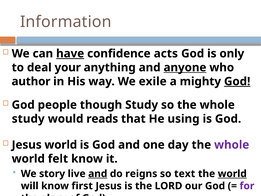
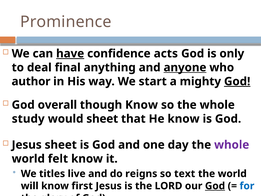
Information: Information -> Prominence
your: your -> final
exile: exile -> start
people: people -> overall
though Study: Study -> Know
would reads: reads -> sheet
He using: using -> know
Jesus world: world -> sheet
story: story -> titles
and at (98, 174) underline: present -> none
world at (232, 174) underline: present -> none
God at (215, 186) underline: none -> present
for colour: purple -> blue
